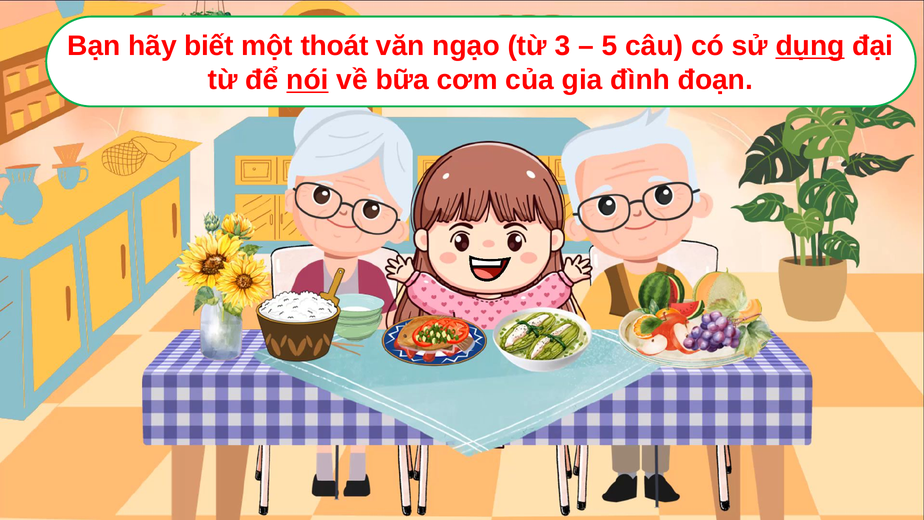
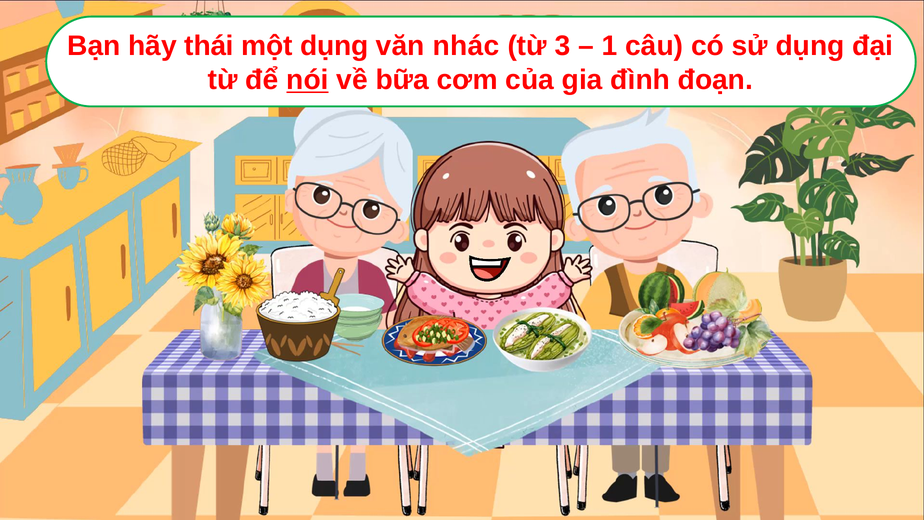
biết: biết -> thái
một thoát: thoát -> dụng
ngạo: ngạo -> nhác
5: 5 -> 1
dụng at (810, 46) underline: present -> none
